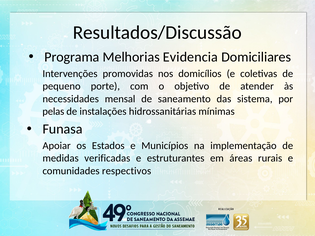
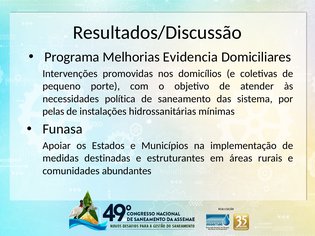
mensal: mensal -> política
verificadas: verificadas -> destinadas
respectivos: respectivos -> abundantes
